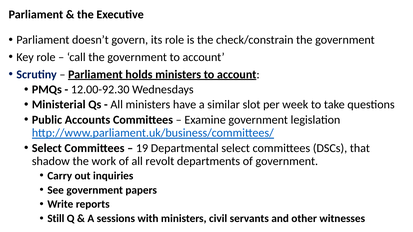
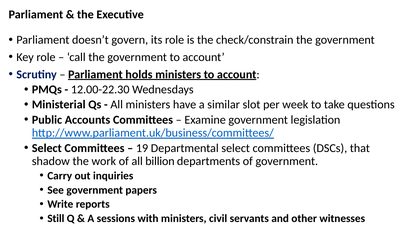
12.00-92.30: 12.00-92.30 -> 12.00-22.30
revolt: revolt -> billion
